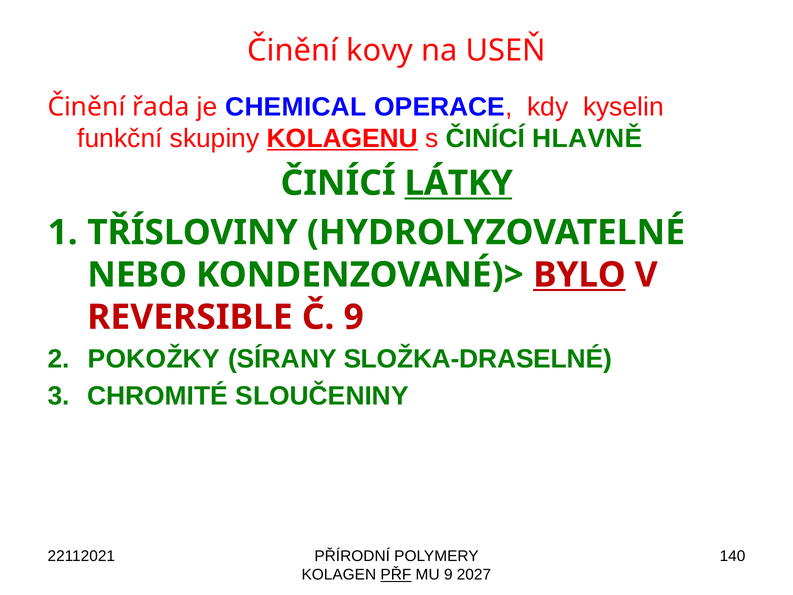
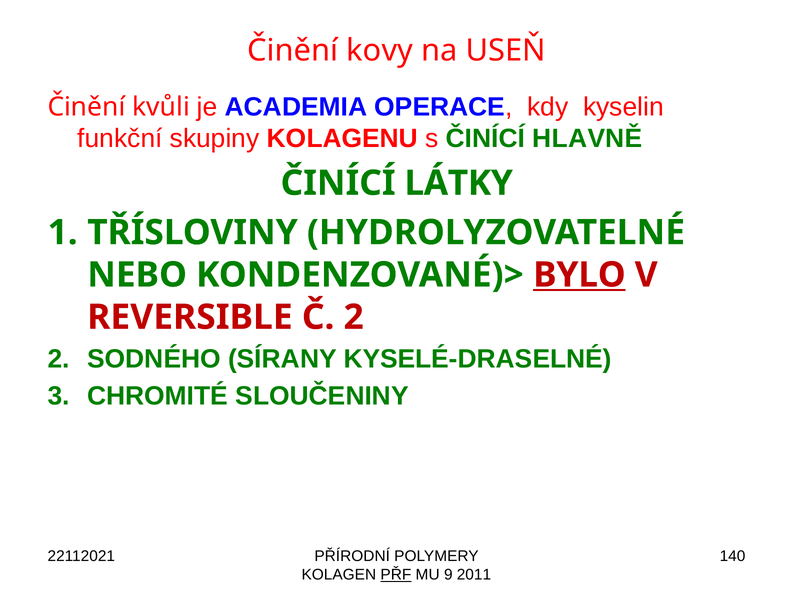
řada: řada -> kvůli
CHEMICAL: CHEMICAL -> ACADEMIA
KOLAGENU underline: present -> none
LÁTKY underline: present -> none
Č 9: 9 -> 2
POKOŽKY: POKOŽKY -> SODNÉHO
SLOŽKA-DRASELNÉ: SLOŽKA-DRASELNÉ -> KYSELÉ-DRASELNÉ
2027: 2027 -> 2011
